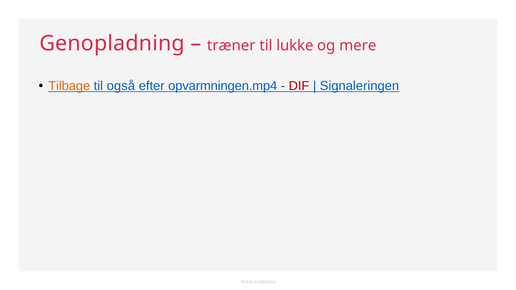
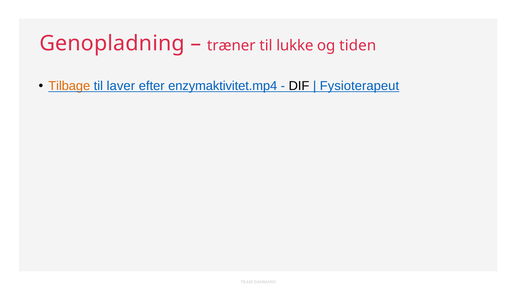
mere: mere -> tiden
også: også -> laver
opvarmningen.mp4: opvarmningen.mp4 -> enzymaktivitet.mp4
DIF colour: red -> black
Signaleringen: Signaleringen -> Fysioterapeut
